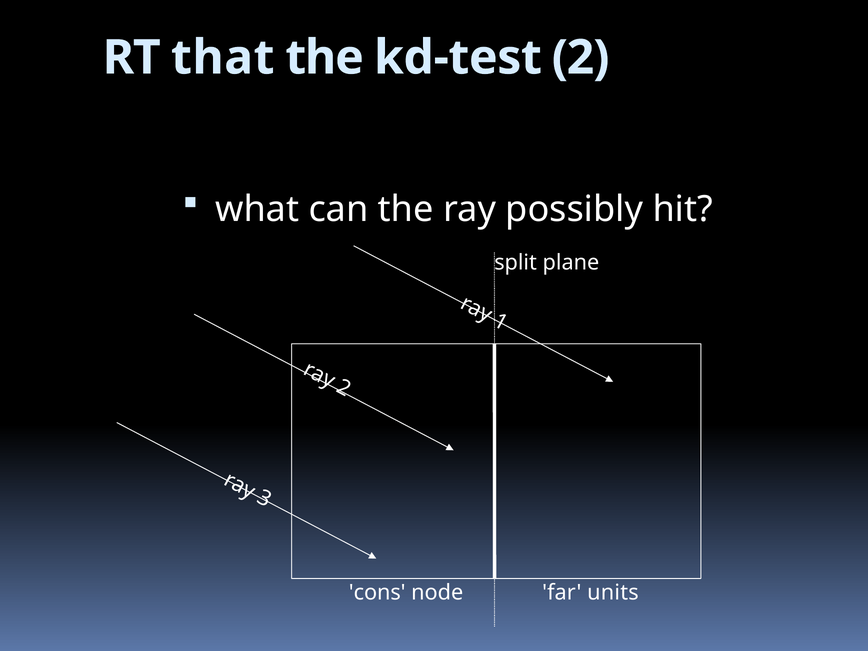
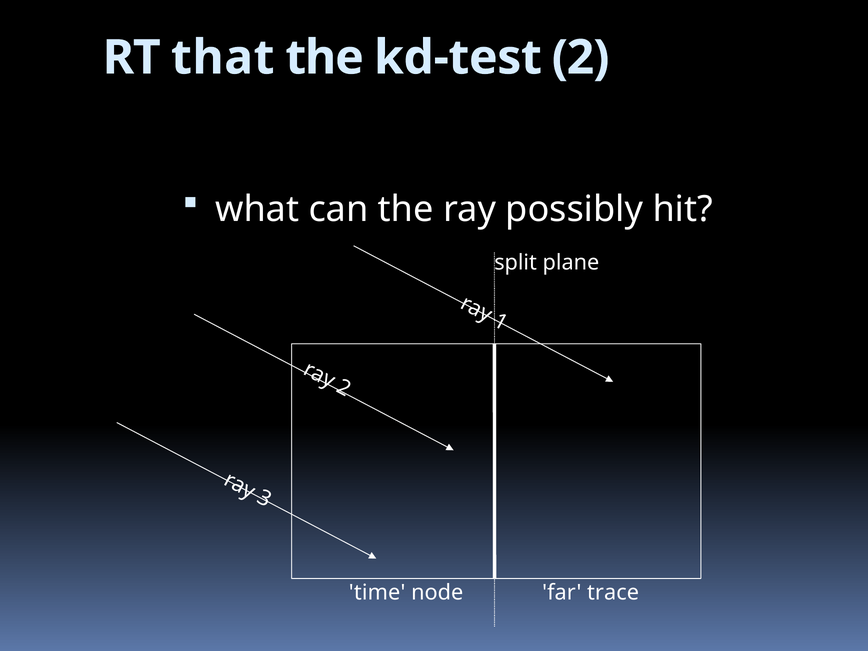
cons: cons -> time
units: units -> trace
